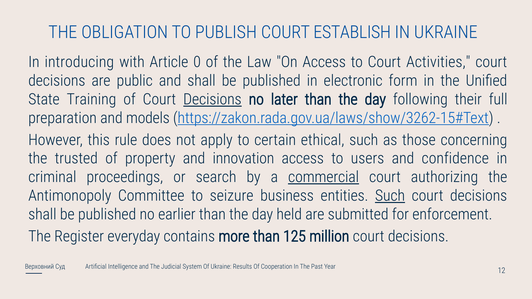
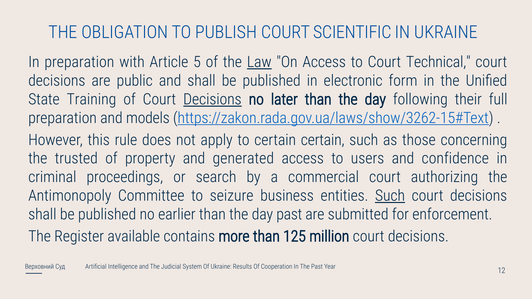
ESTABLISH: ESTABLISH -> SCIENTIFIC
In introducing: introducing -> preparation
0: 0 -> 5
Law underline: none -> present
Activities: Activities -> Technical
certain ethical: ethical -> certain
innovation: innovation -> generated
commercial underline: present -> none
day held: held -> past
everyday: everyday -> available
